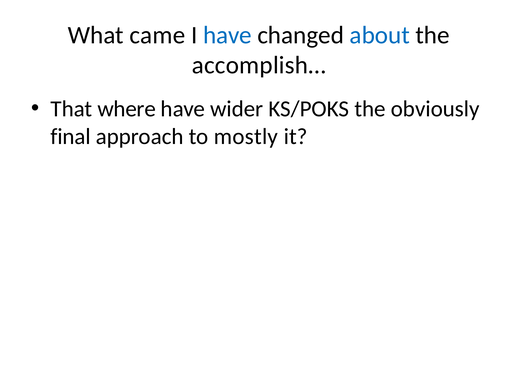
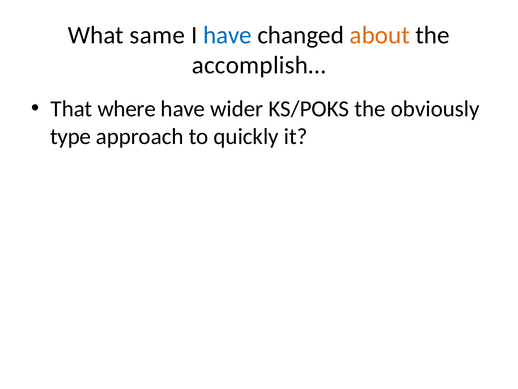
came: came -> same
about colour: blue -> orange
final: final -> type
mostly: mostly -> quickly
